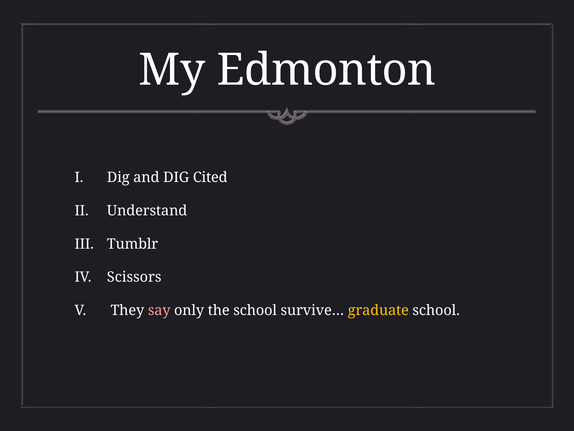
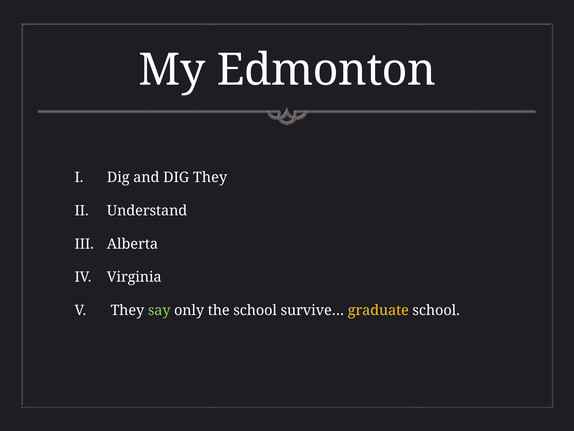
DIG Cited: Cited -> They
Tumblr: Tumblr -> Alberta
Scissors: Scissors -> Virginia
say colour: pink -> light green
